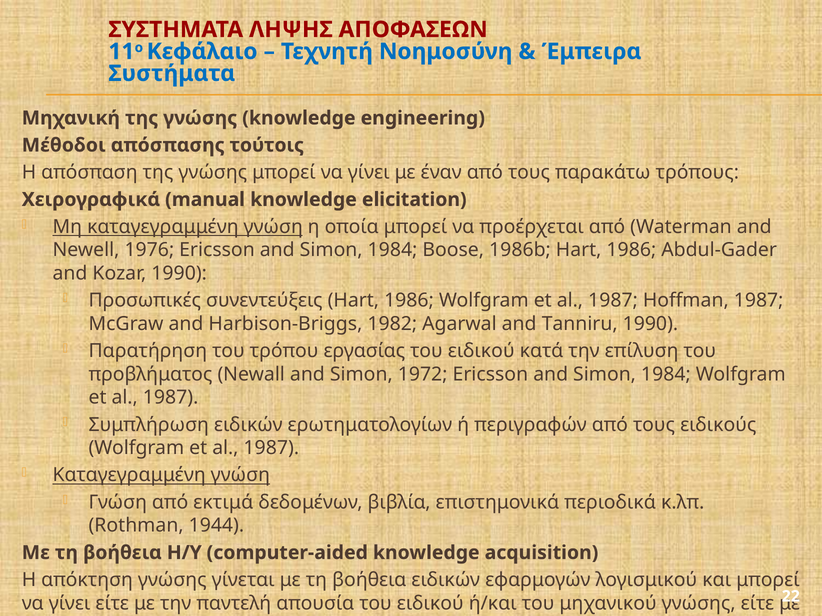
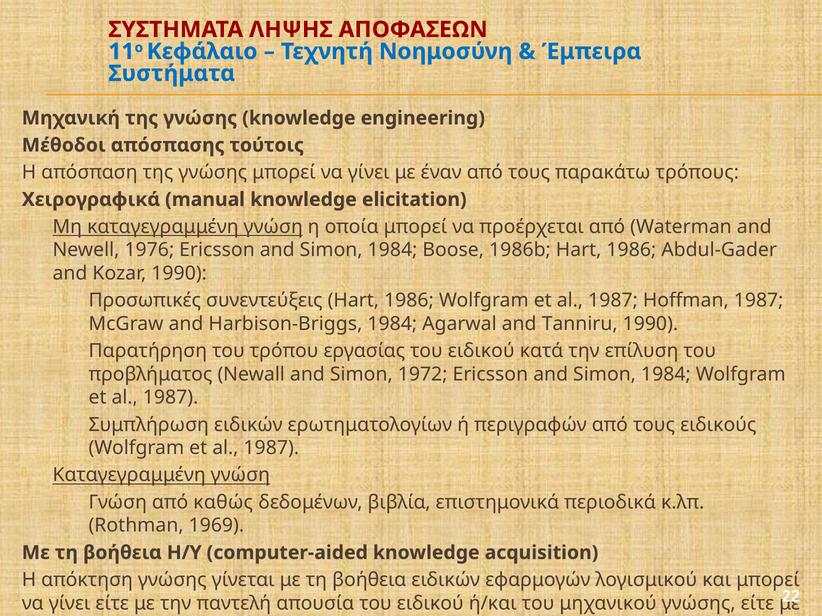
Harbison-Briggs 1982: 1982 -> 1984
εκτιμά: εκτιμά -> καθώς
1944: 1944 -> 1969
